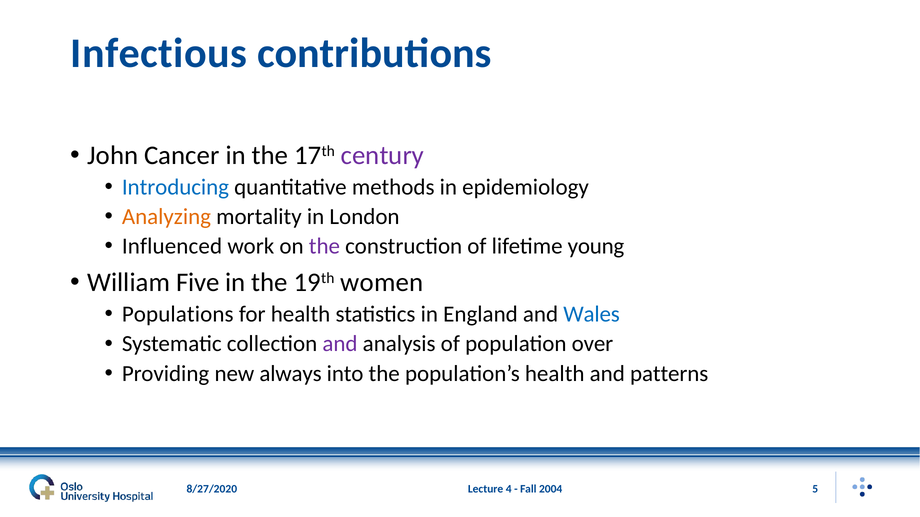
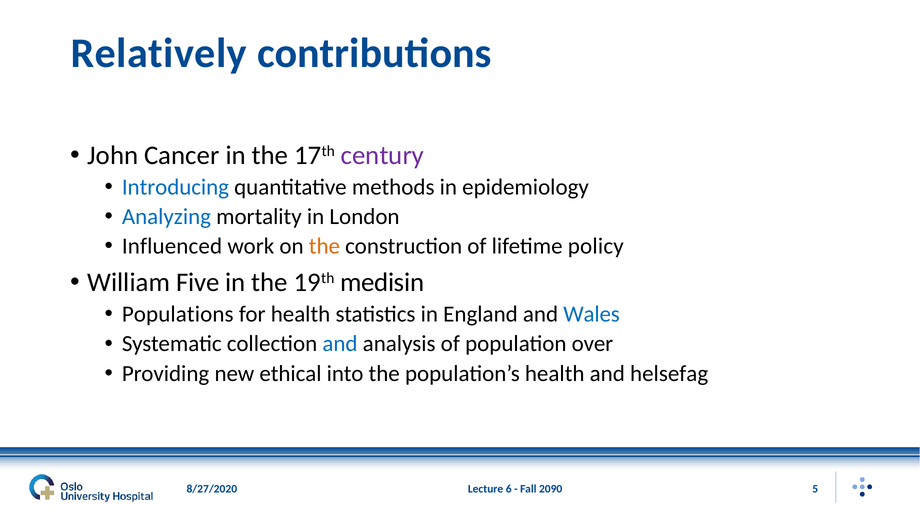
Infectious: Infectious -> Relatively
Analyzing colour: orange -> blue
the at (324, 246) colour: purple -> orange
young: young -> policy
women: women -> medisin
and at (340, 344) colour: purple -> blue
always: always -> ethical
patterns: patterns -> helsefag
4: 4 -> 6
2004: 2004 -> 2090
